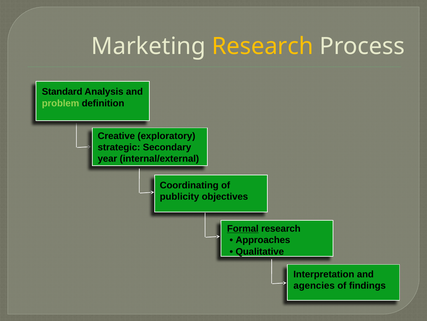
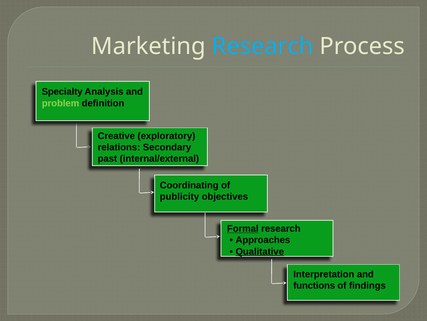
Research at (263, 46) colour: yellow -> light blue
Standard: Standard -> Specialty
strategic: strategic -> relations
year: year -> past
Qualitative underline: none -> present
agencies: agencies -> functions
